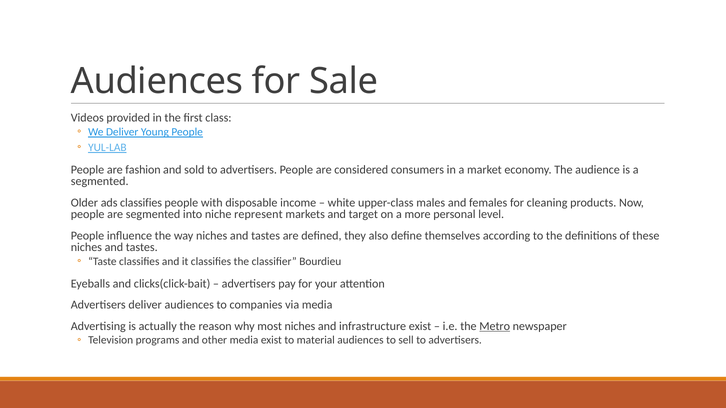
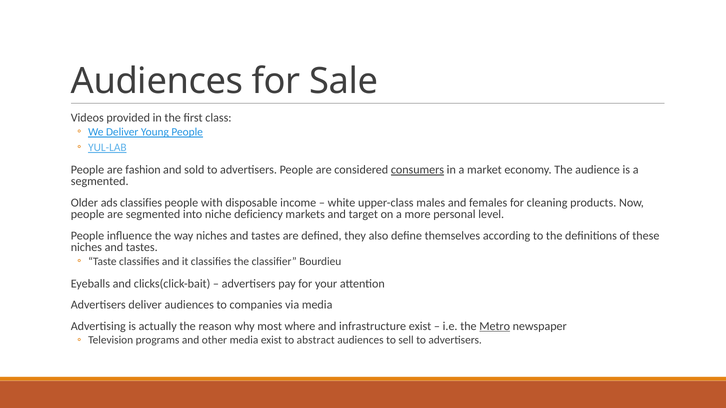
consumers underline: none -> present
represent: represent -> deficiency
most niches: niches -> where
material: material -> abstract
